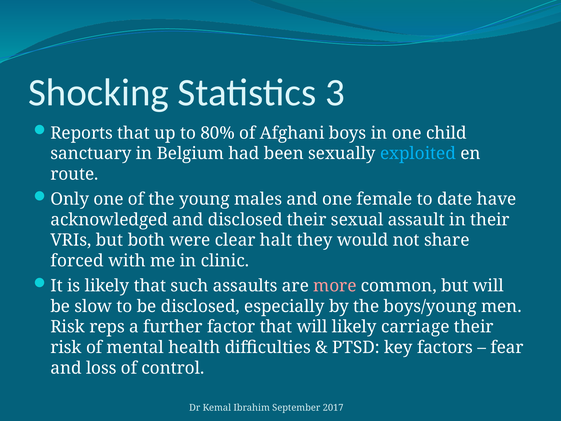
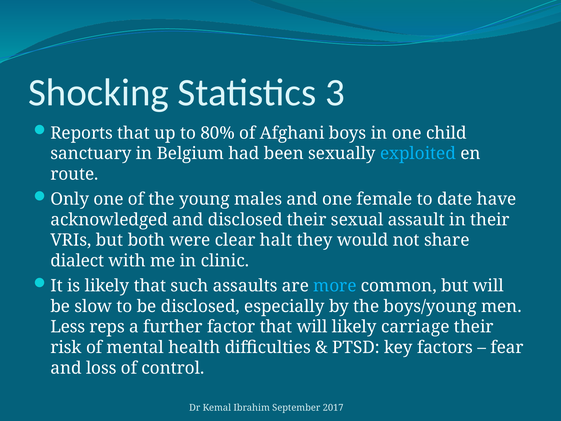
forced: forced -> dialect
more colour: pink -> light blue
Risk at (68, 327): Risk -> Less
